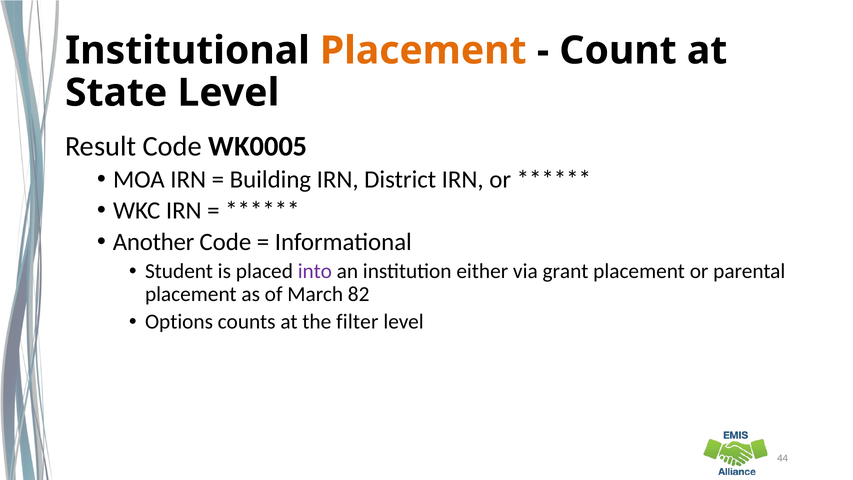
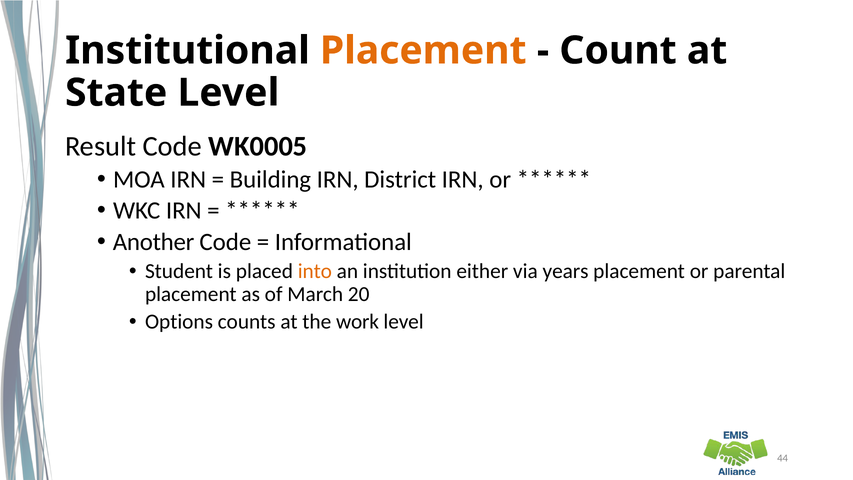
into colour: purple -> orange
grant: grant -> years
82: 82 -> 20
filter: filter -> work
